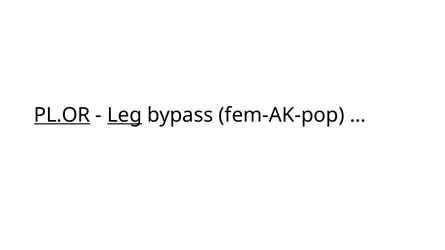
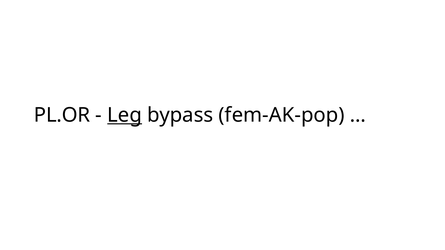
PL.OR underline: present -> none
